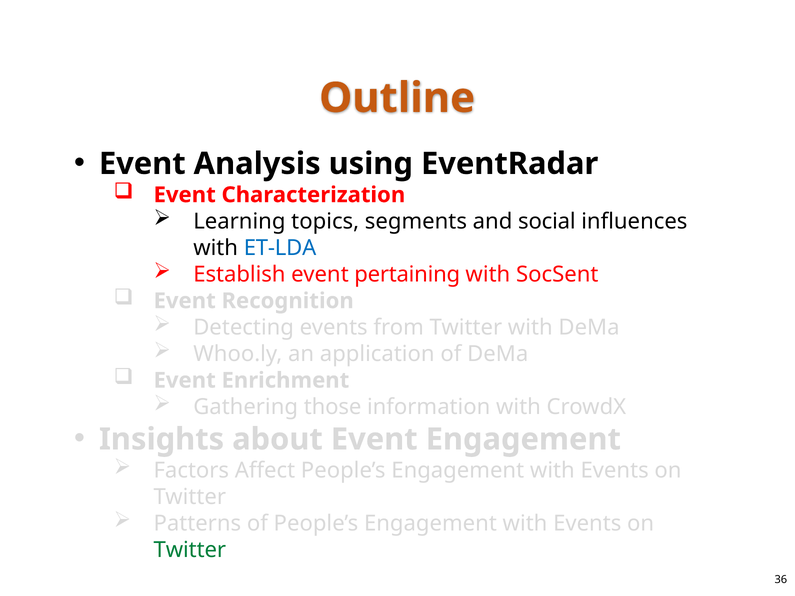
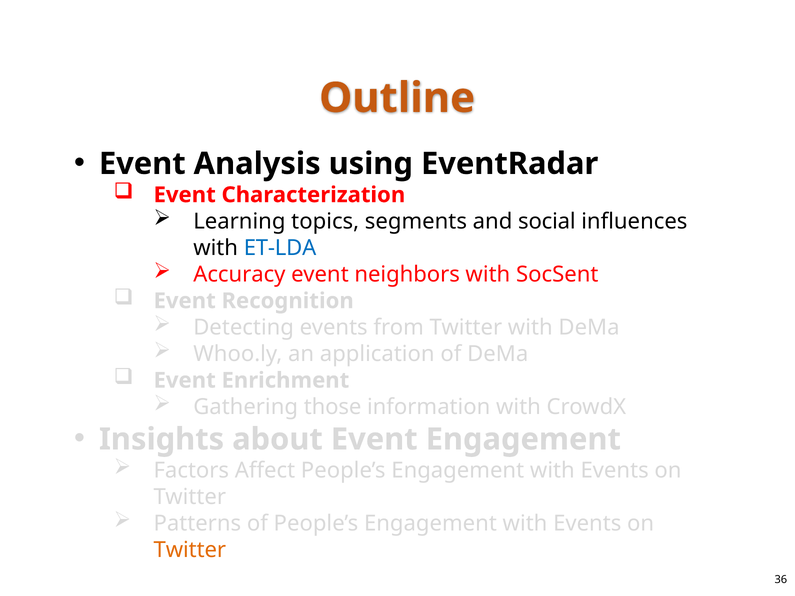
Establish: Establish -> Accuracy
pertaining: pertaining -> neighbors
Twitter at (190, 550) colour: green -> orange
